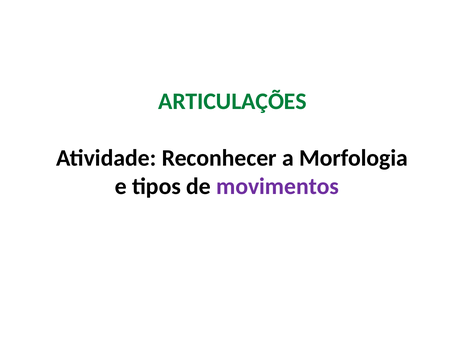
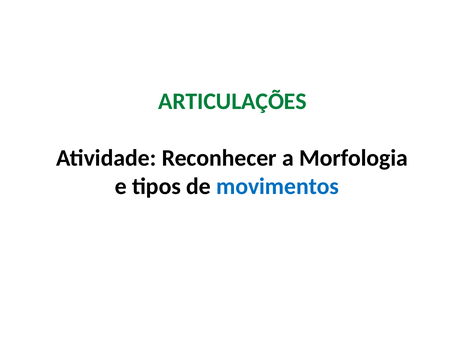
movimentos colour: purple -> blue
